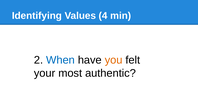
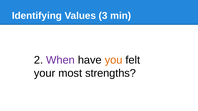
4: 4 -> 3
When colour: blue -> purple
authentic: authentic -> strengths
